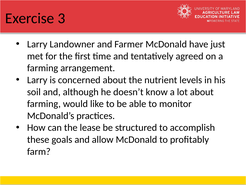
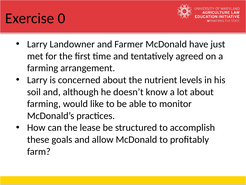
3: 3 -> 0
